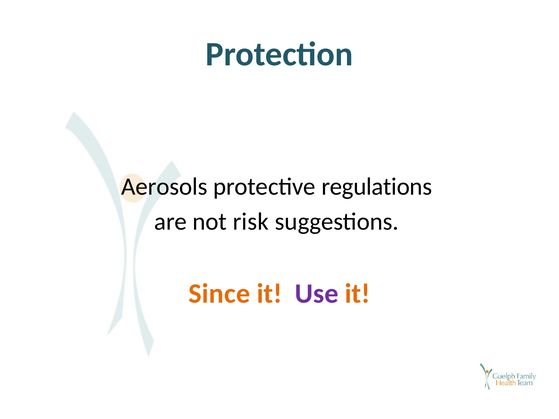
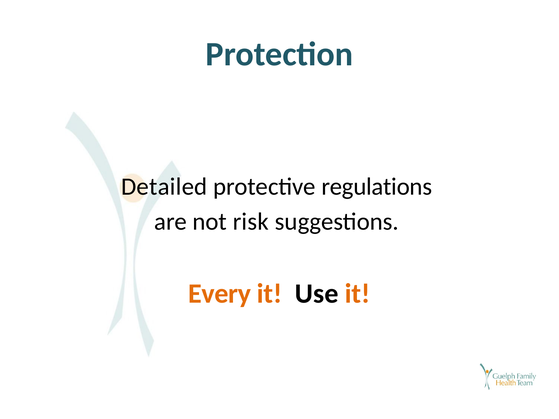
Aerosols: Aerosols -> Detailed
Since: Since -> Every
Use colour: purple -> black
